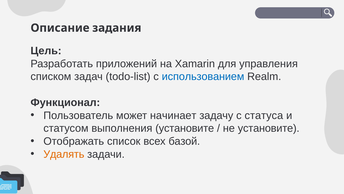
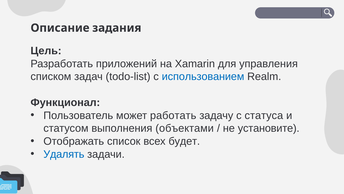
начинает: начинает -> работать
выполнения установите: установите -> объектами
базой: базой -> будет
Удалять colour: orange -> blue
